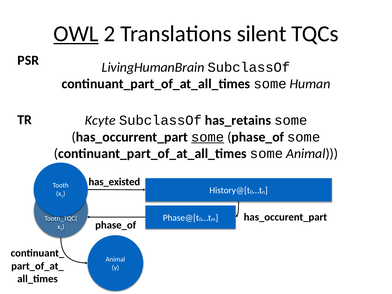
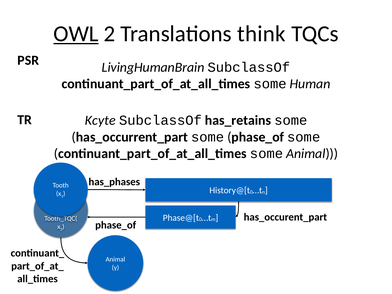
silent: silent -> think
some at (208, 137) underline: present -> none
has_existed: has_existed -> has_phases
